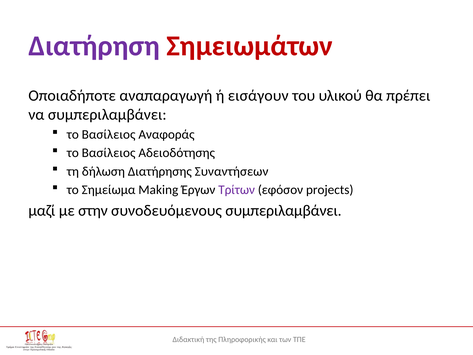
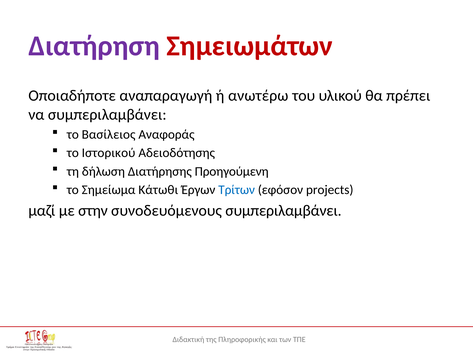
εισάγουν: εισάγουν -> ανωτέρω
Βασίλειος at (109, 153): Βασίλειος -> Ιστορικού
Συναντήσεων: Συναντήσεων -> Προηγούμενη
Making: Making -> Κάτωθι
Τρίτων colour: purple -> blue
